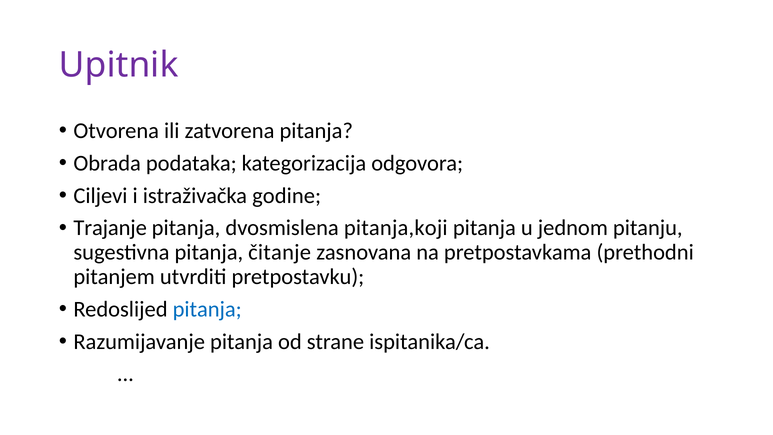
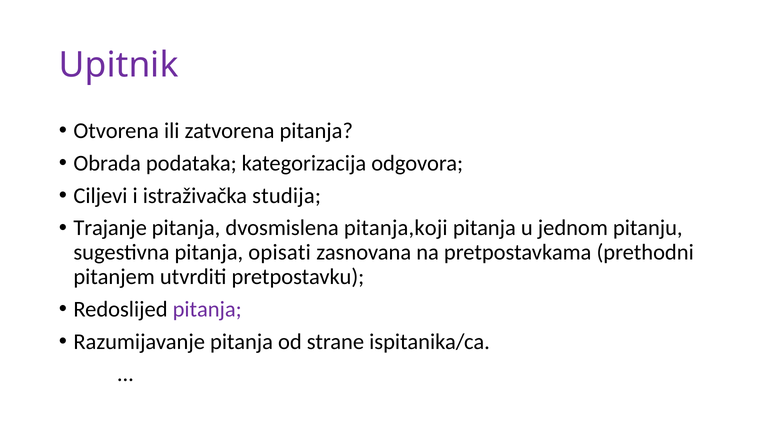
godine: godine -> studija
čitanje: čitanje -> opisati
pitanja at (207, 309) colour: blue -> purple
